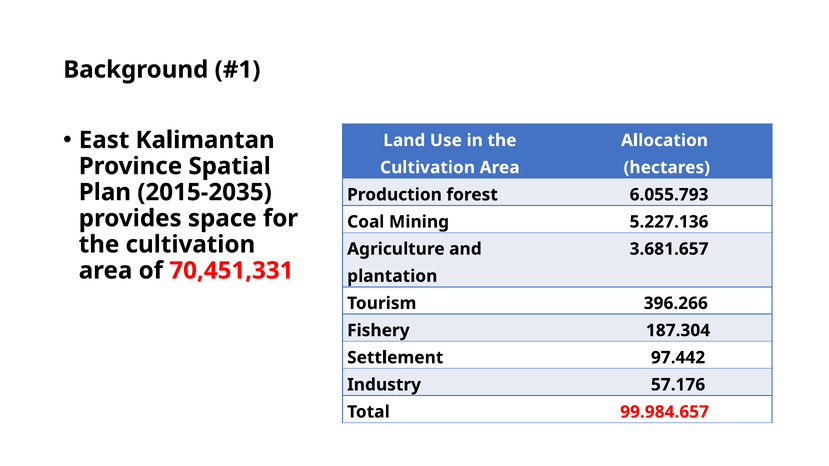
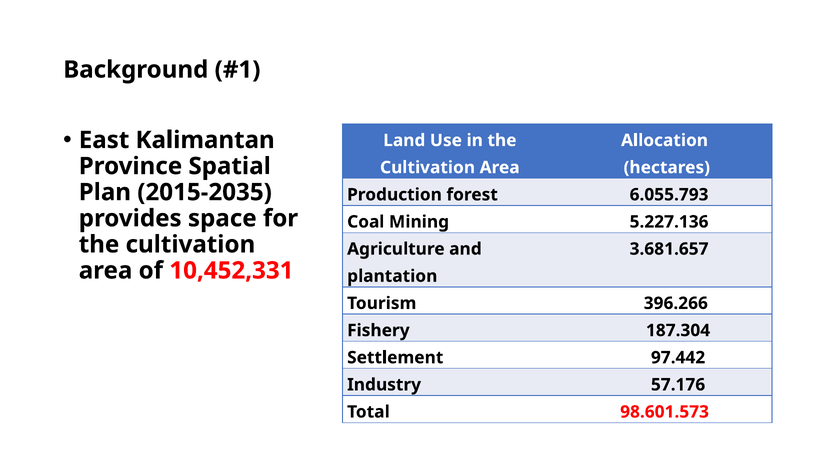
70,451,331: 70,451,331 -> 10,452,331
99.984.657: 99.984.657 -> 98.601.573
